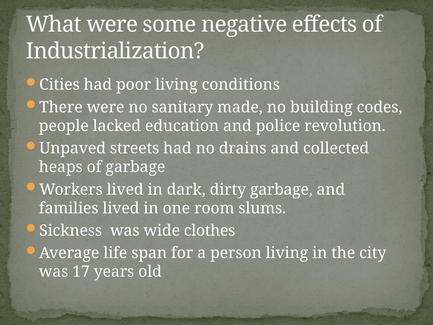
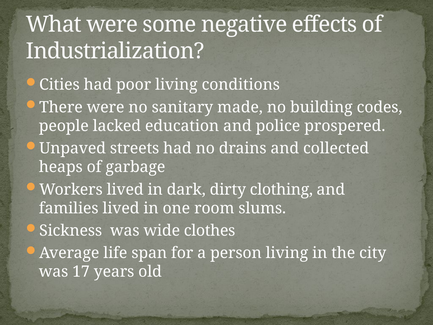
revolution: revolution -> prospered
dirty garbage: garbage -> clothing
